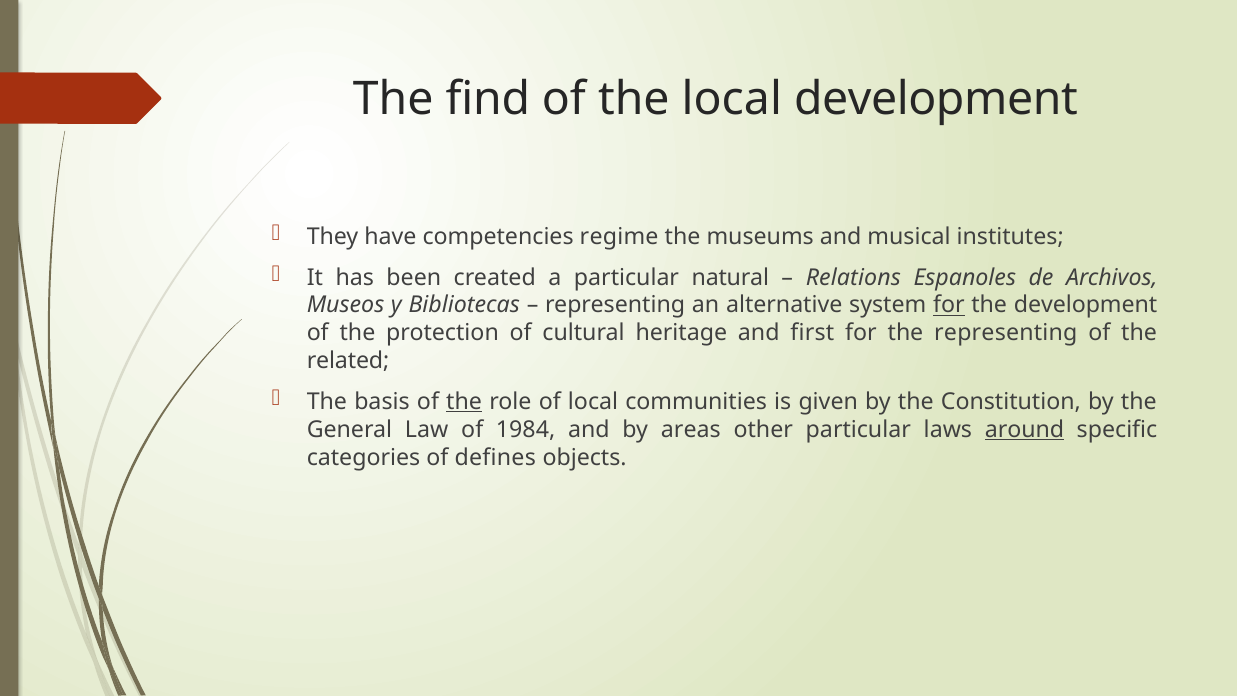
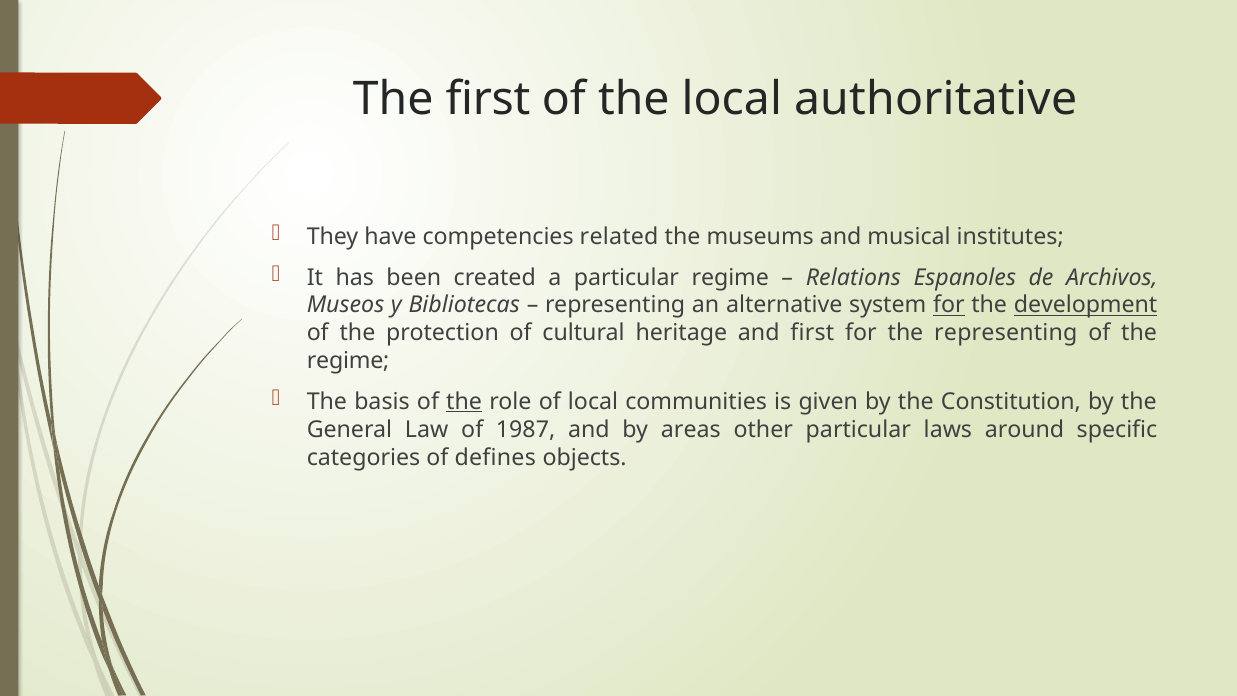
The find: find -> first
local development: development -> authoritative
regime: regime -> related
particular natural: natural -> regime
development at (1086, 305) underline: none -> present
related at (348, 361): related -> regime
1984: 1984 -> 1987
around underline: present -> none
